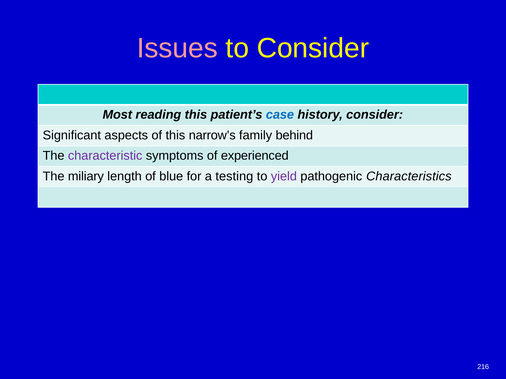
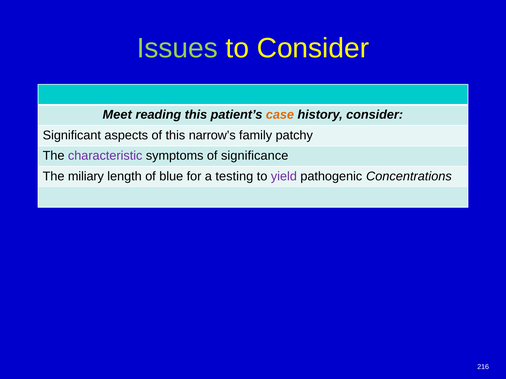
Issues colour: pink -> light green
Most: Most -> Meet
case colour: blue -> orange
behind: behind -> patchy
experienced: experienced -> significance
Characteristics: Characteristics -> Concentrations
